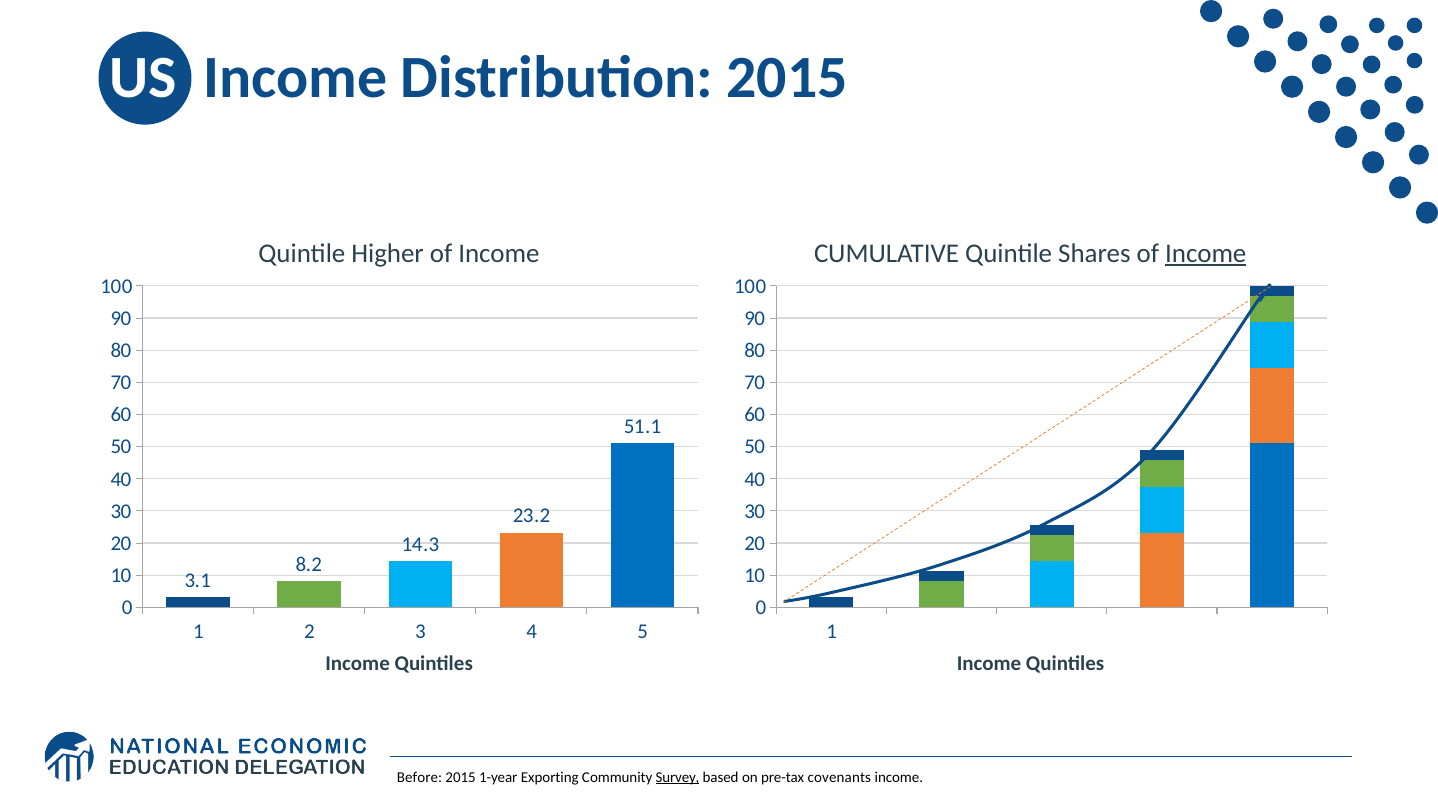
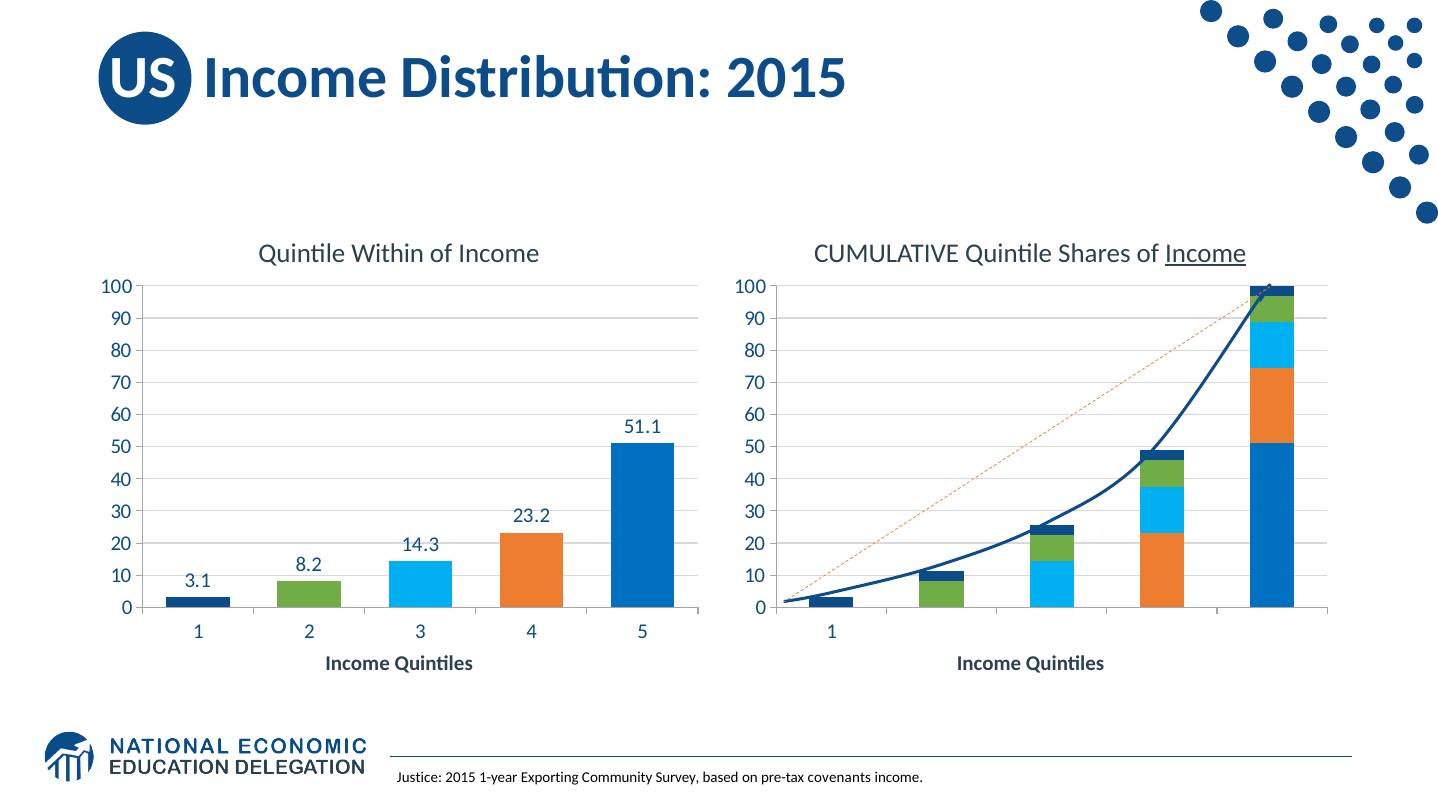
Higher: Higher -> Within
Before: Before -> Justice
Survey underline: present -> none
